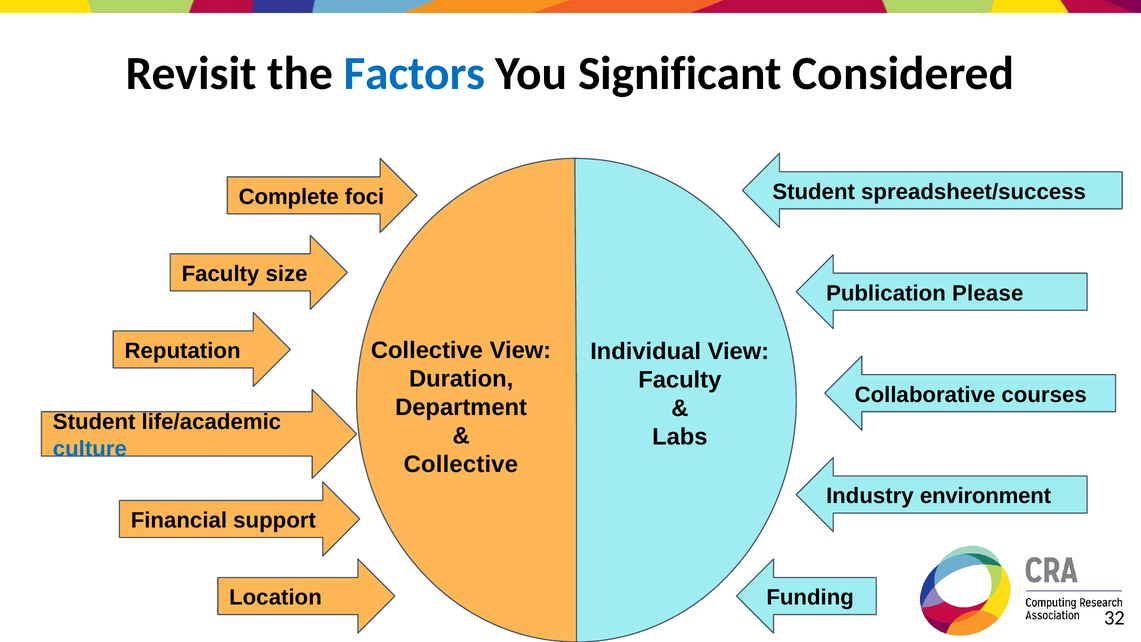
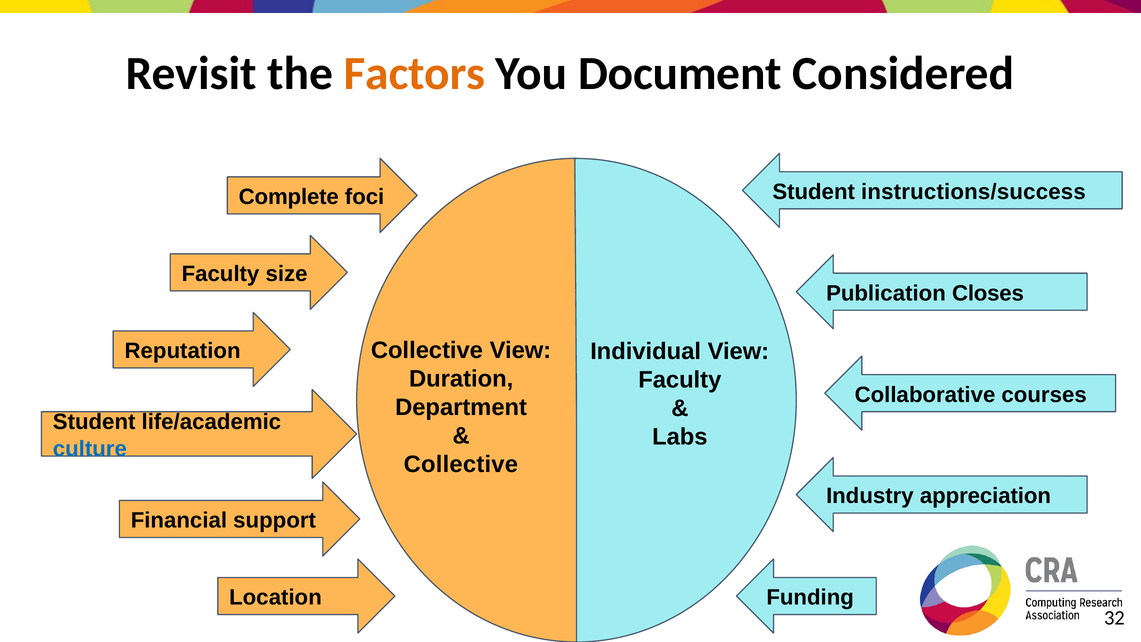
Factors colour: blue -> orange
Significant: Significant -> Document
spreadsheet/success: spreadsheet/success -> instructions/success
Please: Please -> Closes
environment: environment -> appreciation
